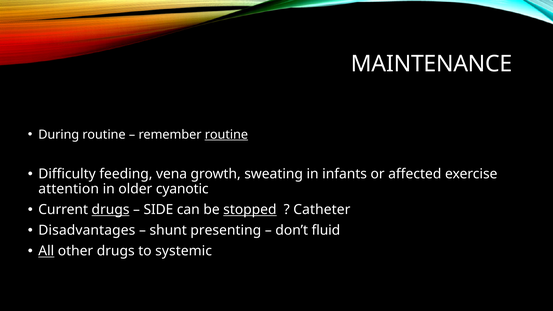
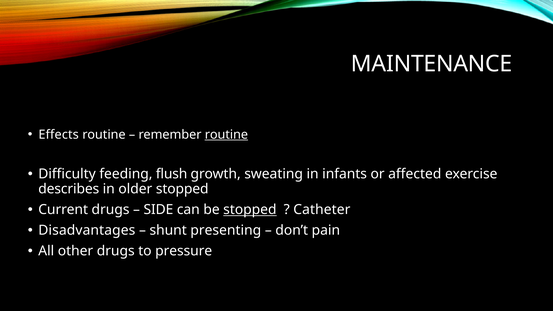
During: During -> Effects
vena: vena -> flush
attention: attention -> describes
older cyanotic: cyanotic -> stopped
drugs at (111, 210) underline: present -> none
fluid: fluid -> pain
All underline: present -> none
systemic: systemic -> pressure
